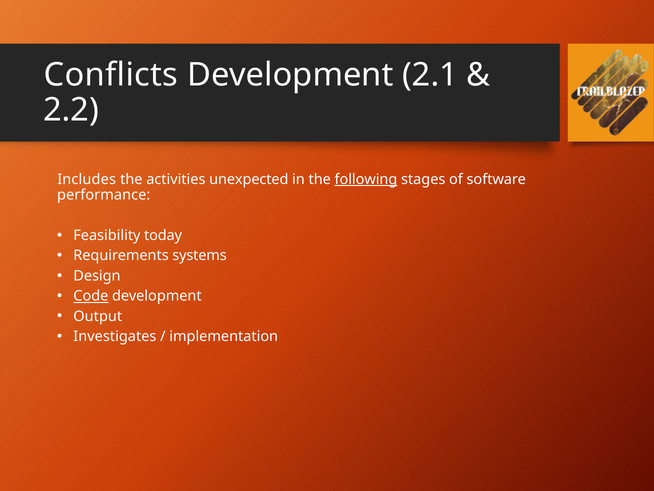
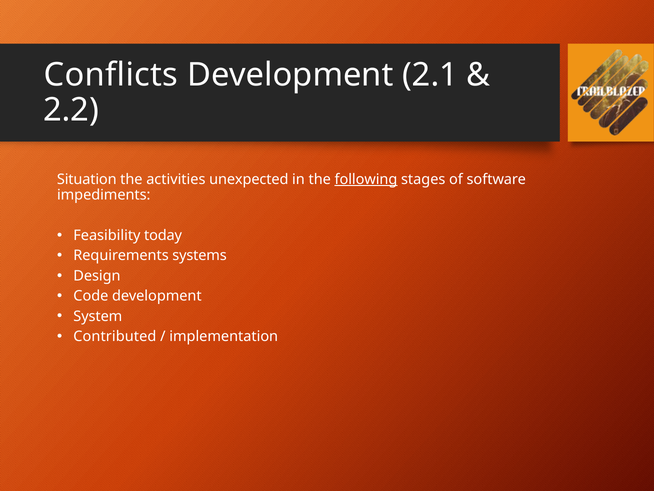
Includes: Includes -> Situation
performance: performance -> impediments
Code underline: present -> none
Output: Output -> System
Investigates: Investigates -> Contributed
